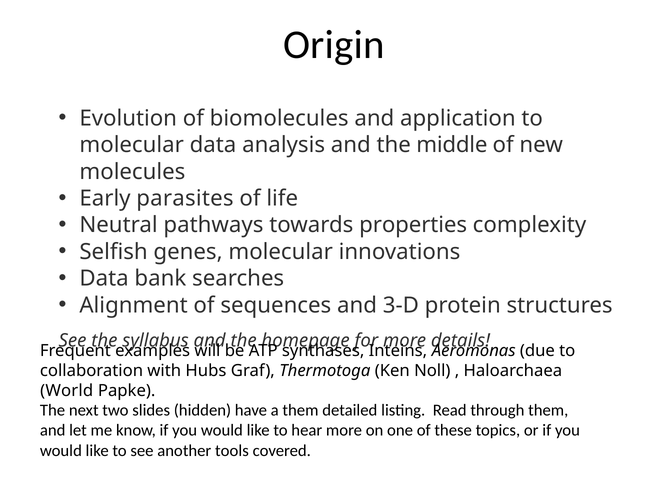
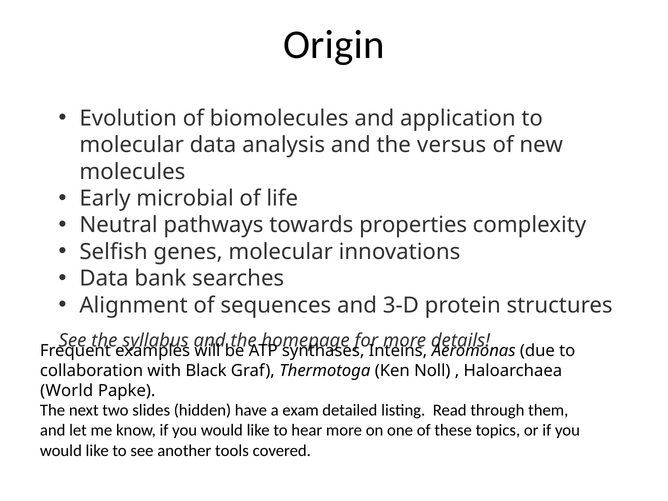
middle: middle -> versus
parasites: parasites -> microbial
Hubs: Hubs -> Black
a them: them -> exam
